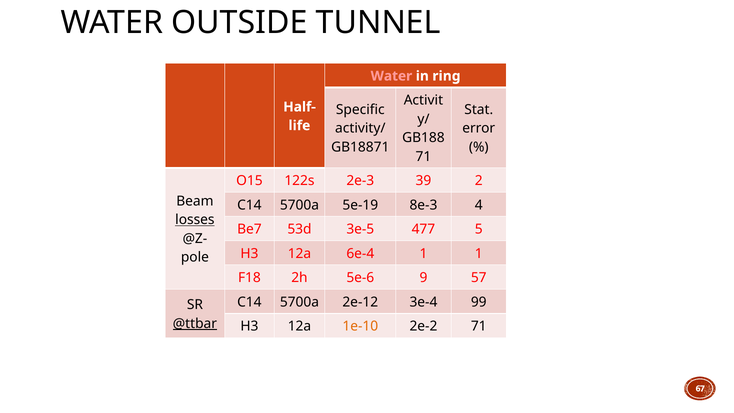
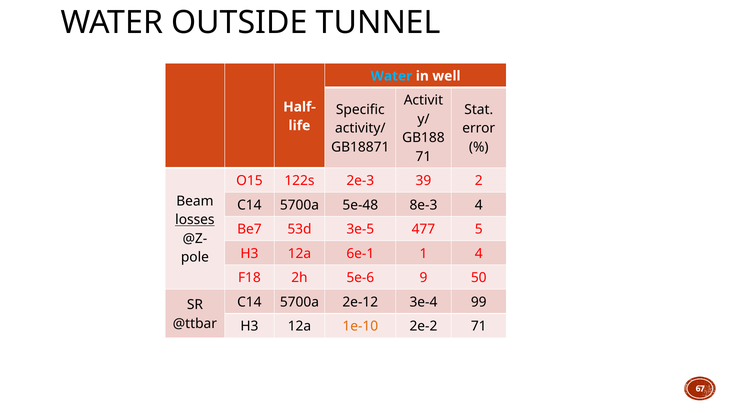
Water at (391, 76) colour: pink -> light blue
ring: ring -> well
5e-19: 5e-19 -> 5e-48
6e-4: 6e-4 -> 6e-1
1 1: 1 -> 4
57: 57 -> 50
@ttbar underline: present -> none
